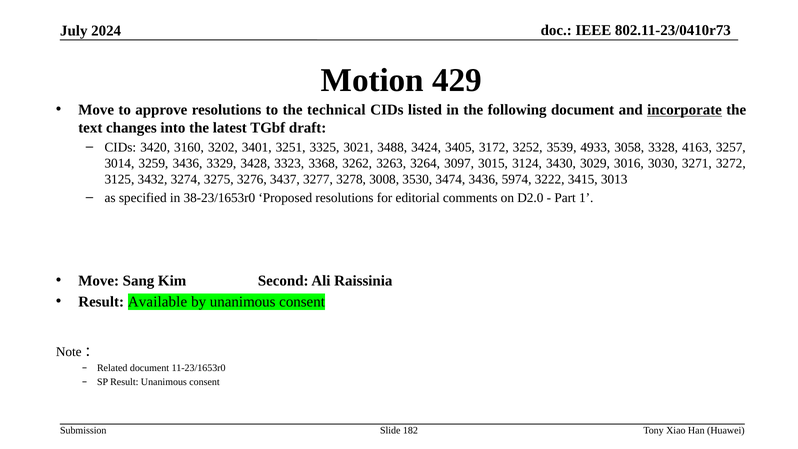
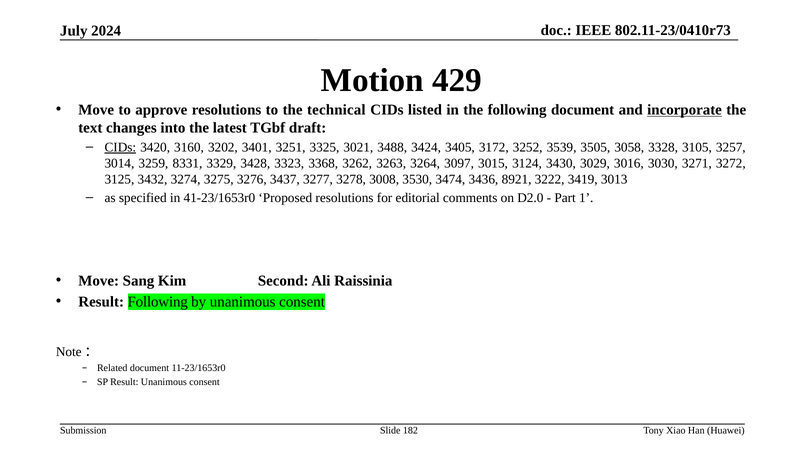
CIDs at (120, 147) underline: none -> present
4933: 4933 -> 3505
4163: 4163 -> 3105
3259 3436: 3436 -> 8331
5974: 5974 -> 8921
3415: 3415 -> 3419
38-23/1653r0: 38-23/1653r0 -> 41-23/1653r0
Result Available: Available -> Following
